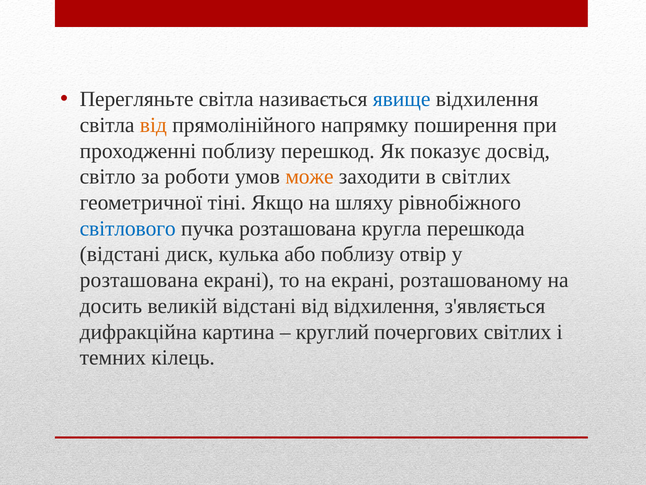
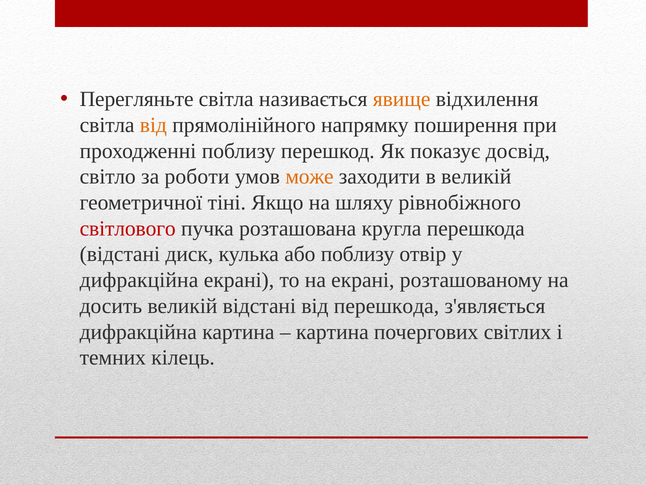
явище colour: blue -> orange
в світлих: світлих -> великій
світлового colour: blue -> red
розташована at (139, 280): розташована -> дифракційна
від відхилення: відхилення -> перешкода
круглий at (332, 332): круглий -> картина
